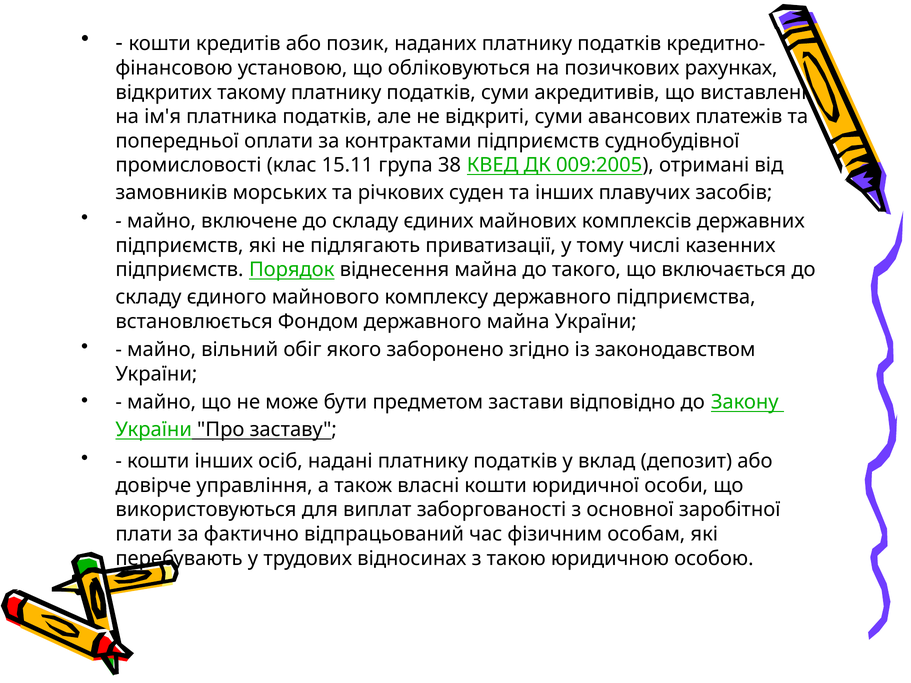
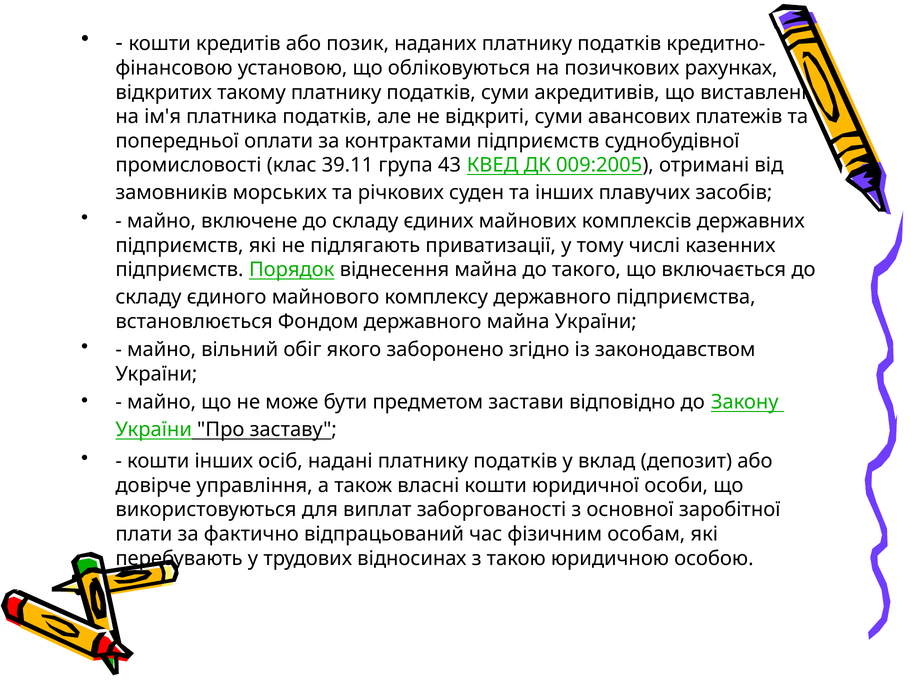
15.11: 15.11 -> 39.11
38: 38 -> 43
